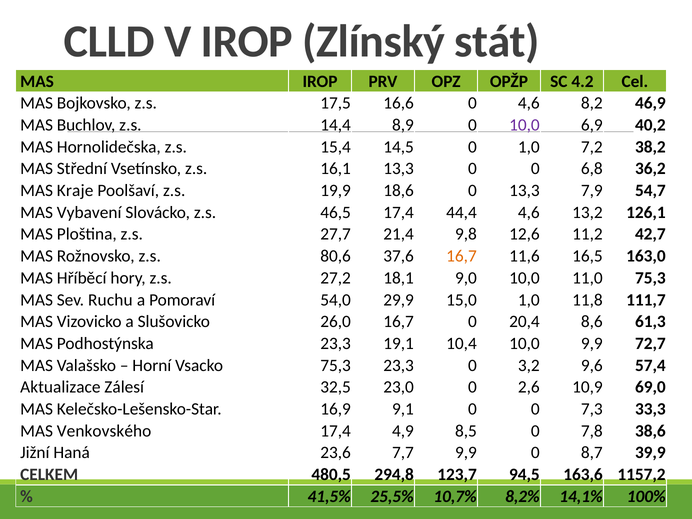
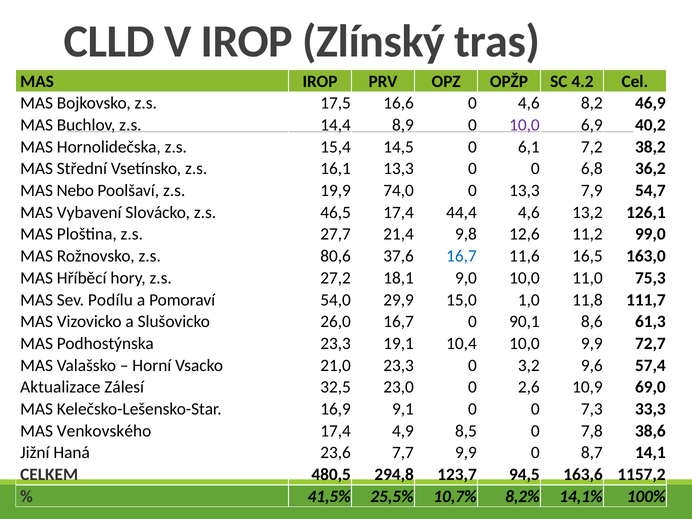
stát: stát -> tras
0 1,0: 1,0 -> 6,1
Kraje: Kraje -> Nebo
18,6: 18,6 -> 74,0
42,7: 42,7 -> 99,0
16,7 at (462, 256) colour: orange -> blue
Ruchu: Ruchu -> Podílu
20,4: 20,4 -> 90,1
Vsacko 75,3: 75,3 -> 21,0
39,9: 39,9 -> 14,1
